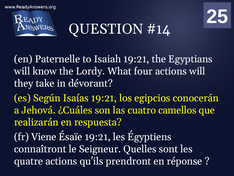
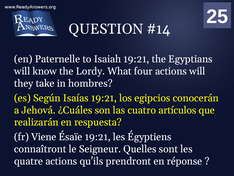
dévorant: dévorant -> hombres
camellos: camellos -> artículos
